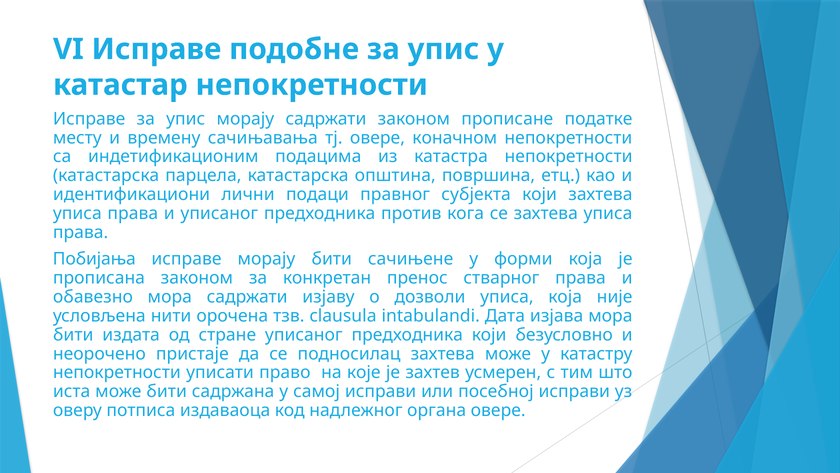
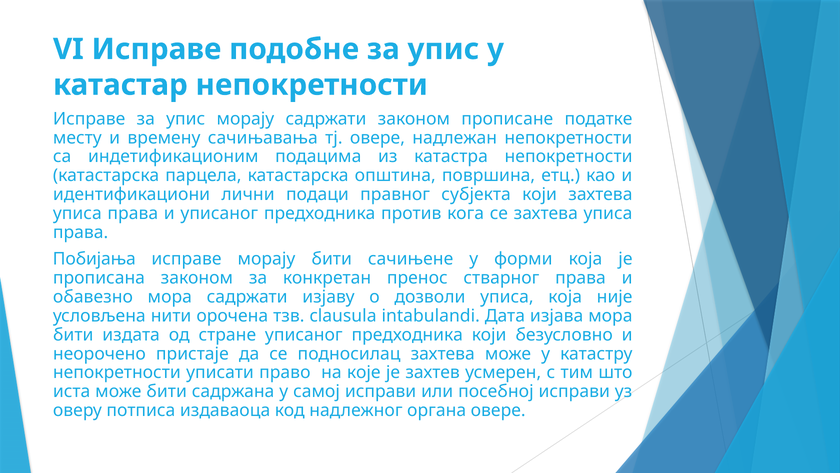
коначном: коначном -> надлежан
